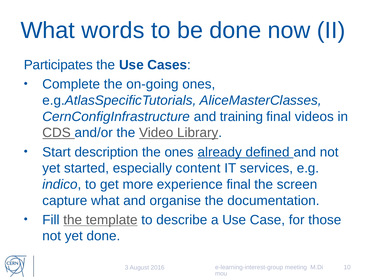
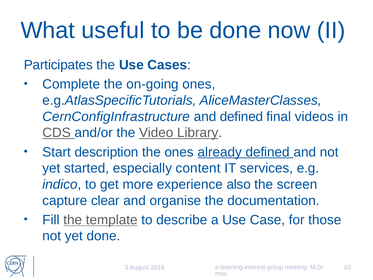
words: words -> useful
and training: training -> defined
experience final: final -> also
capture what: what -> clear
